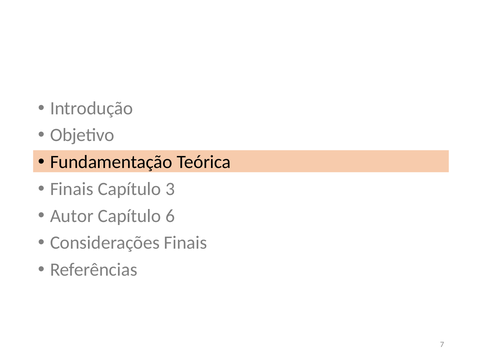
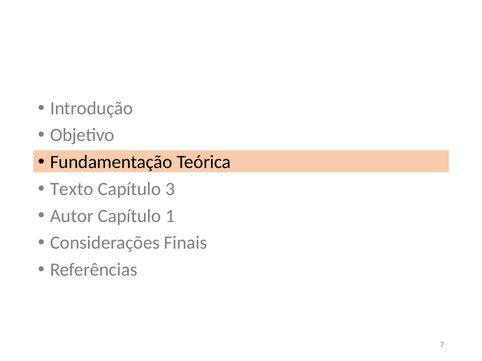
Finais at (72, 189): Finais -> Texto
6: 6 -> 1
